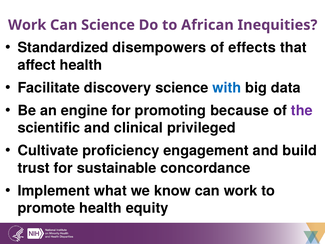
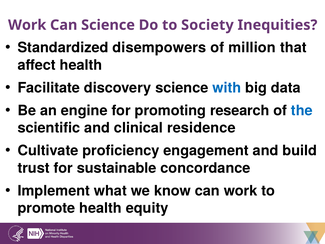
African: African -> Society
effects: effects -> million
because: because -> research
the colour: purple -> blue
privileged: privileged -> residence
